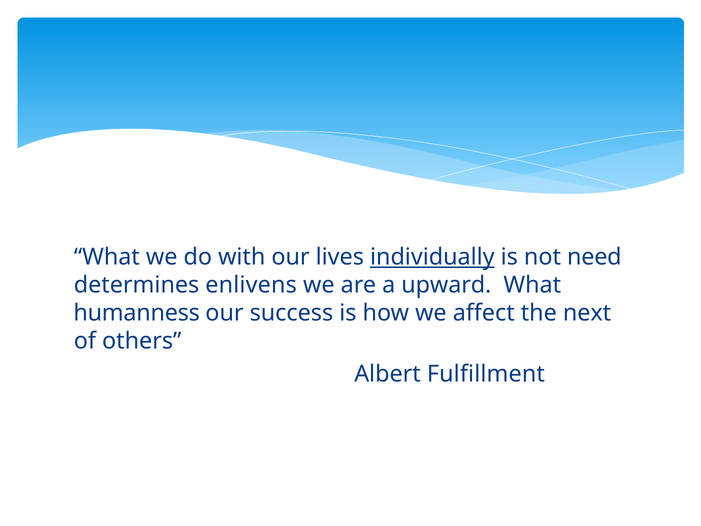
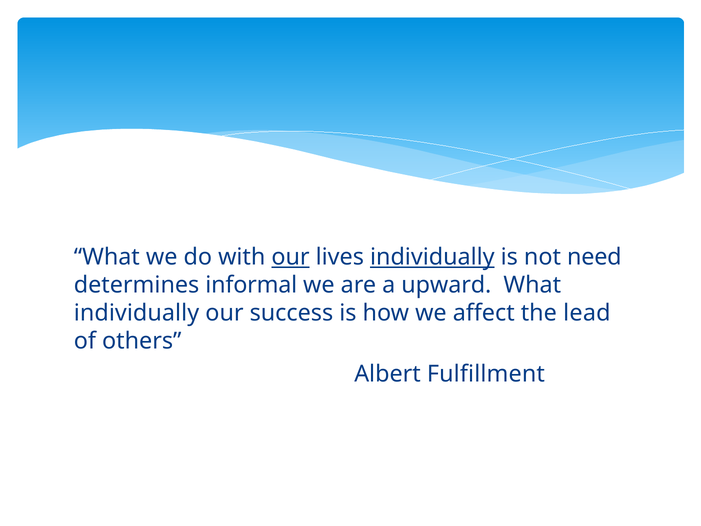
our at (291, 257) underline: none -> present
enlivens: enlivens -> informal
humanness at (137, 313): humanness -> individually
next: next -> lead
